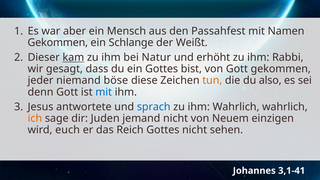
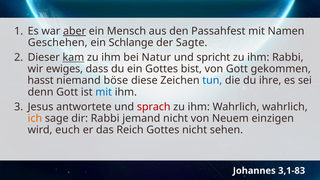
aber underline: none -> present
Gekommen at (58, 43): Gekommen -> Geschehen
Weißt: Weißt -> Sagte
erhöht: erhöht -> spricht
gesagt: gesagt -> ewiges
jeder: jeder -> hasst
tun colour: orange -> blue
also: also -> ihre
sprach colour: blue -> red
dir Juden: Juden -> Rabbi
3,1-41: 3,1-41 -> 3,1-83
